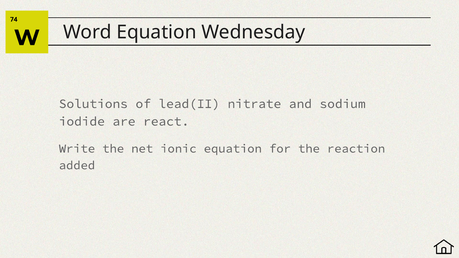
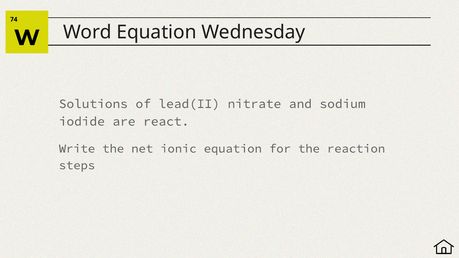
added: added -> steps
